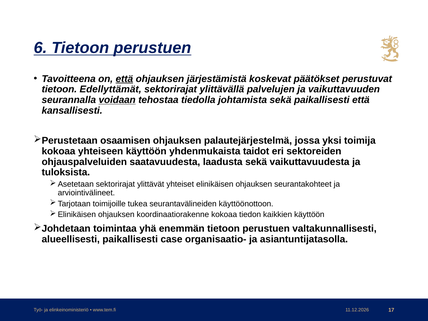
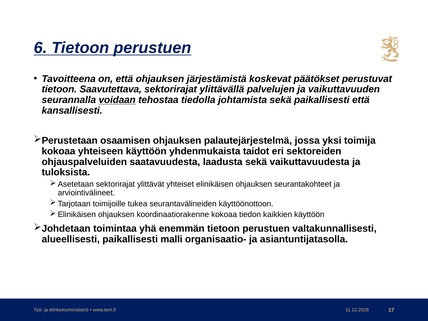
että at (124, 79) underline: present -> none
Edellyttämät: Edellyttämät -> Saavutettava
case: case -> malli
